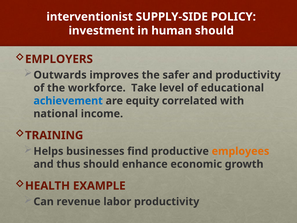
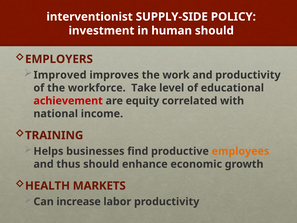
Outwards: Outwards -> Improved
safer: safer -> work
achievement colour: blue -> red
EXAMPLE: EXAMPLE -> MARKETS
revenue: revenue -> increase
